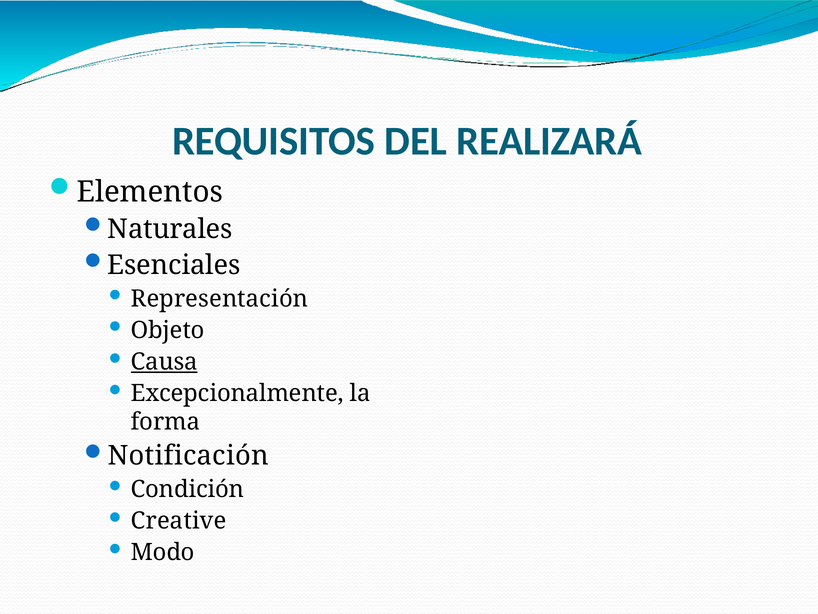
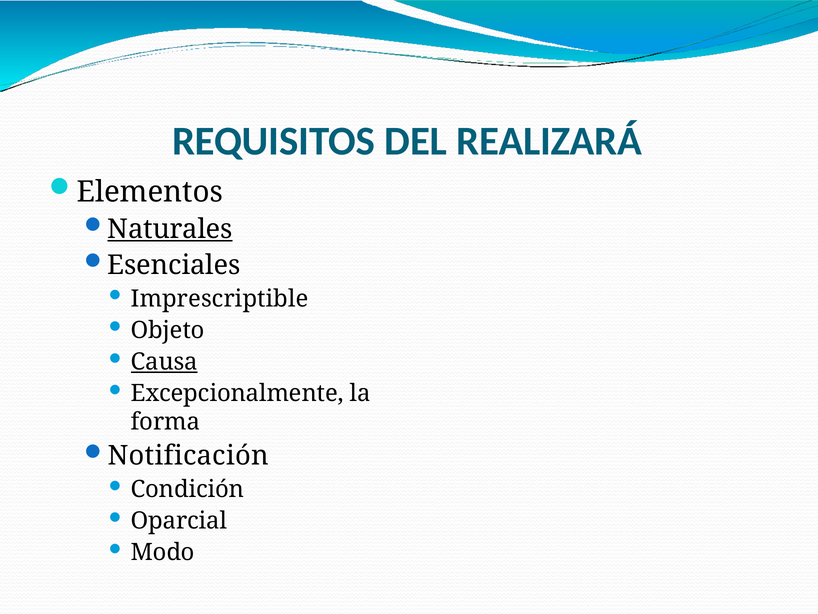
Naturales underline: none -> present
Representación: Representación -> Imprescriptible
Creative: Creative -> Oparcial
